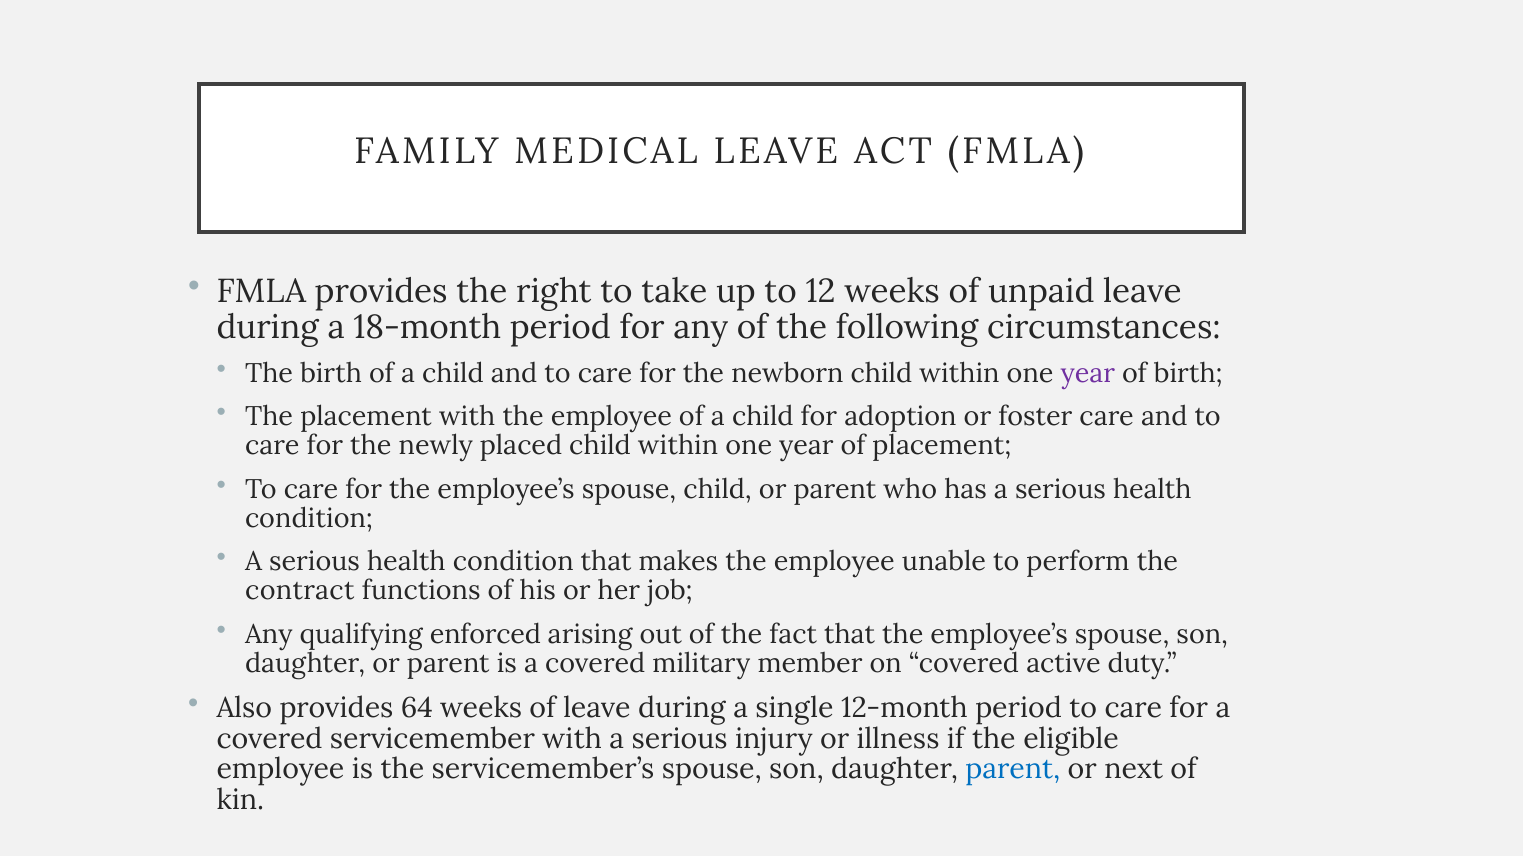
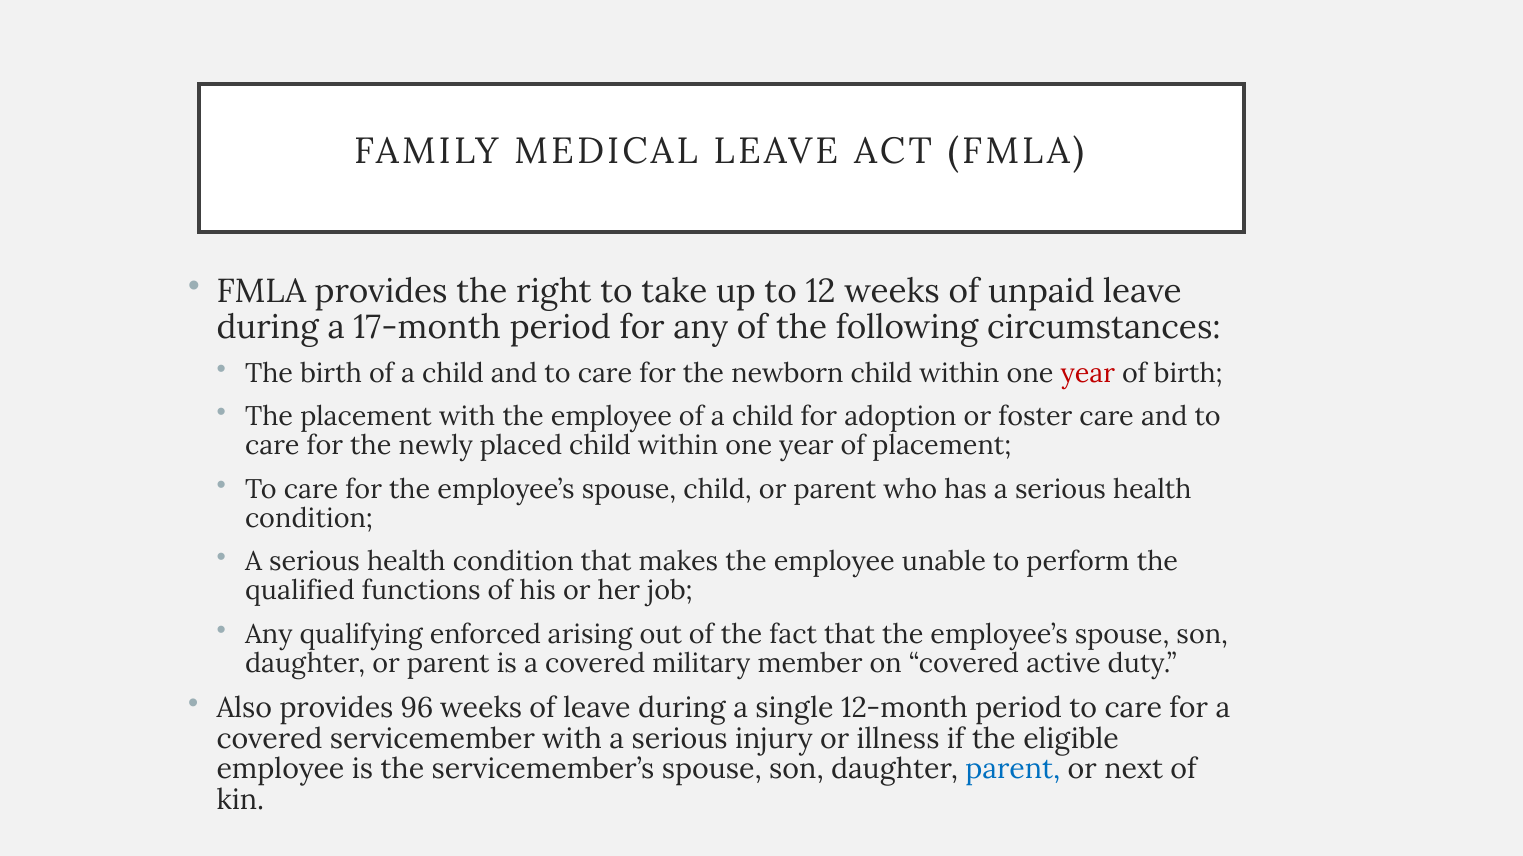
18-month: 18-month -> 17-month
year at (1088, 374) colour: purple -> red
contract: contract -> qualified
64: 64 -> 96
